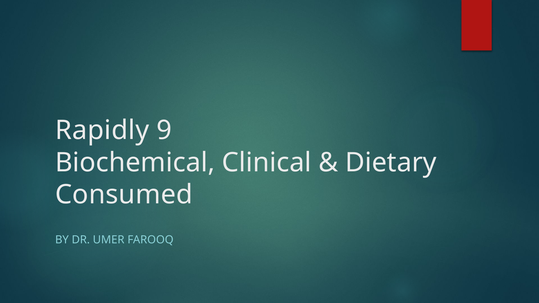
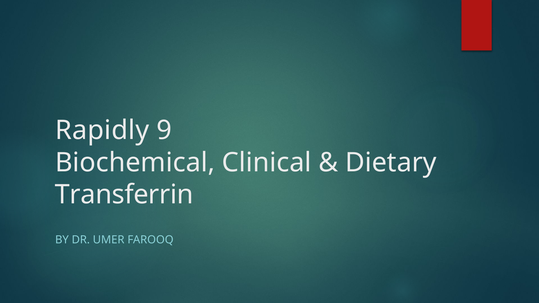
Consumed: Consumed -> Transferrin
